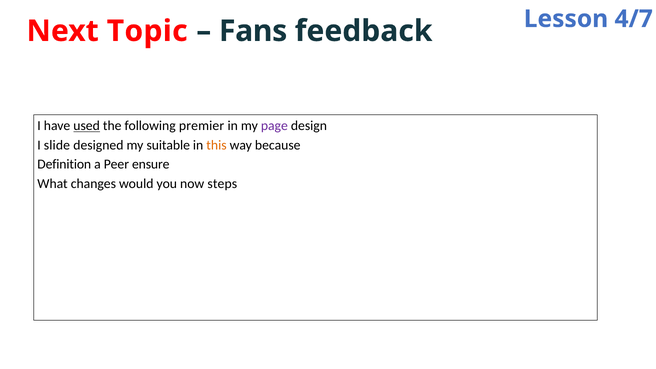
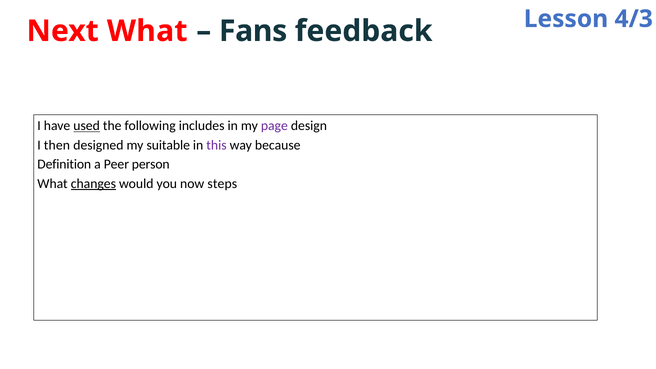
Next Topic: Topic -> What
4/7: 4/7 -> 4/3
premier: premier -> includes
slide: slide -> then
this colour: orange -> purple
ensure: ensure -> person
changes underline: none -> present
